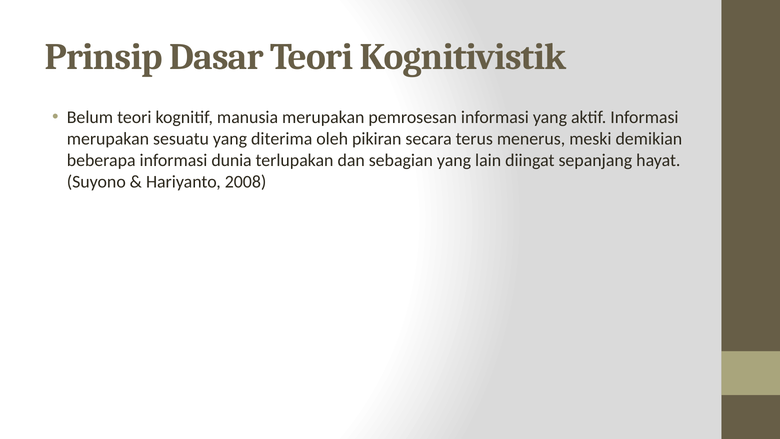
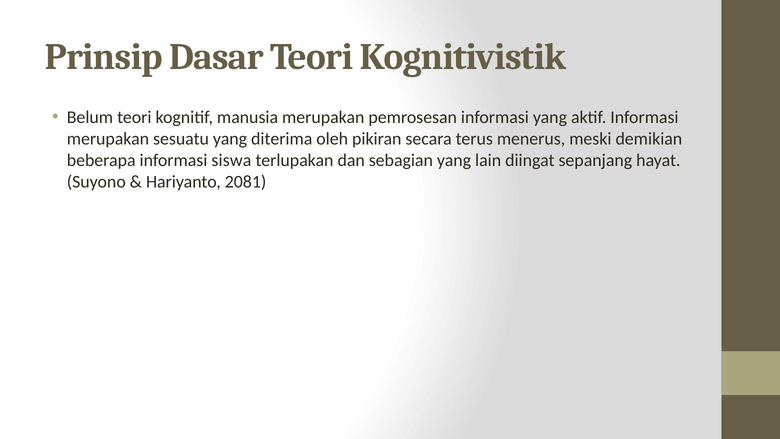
dunia: dunia -> siswa
2008: 2008 -> 2081
